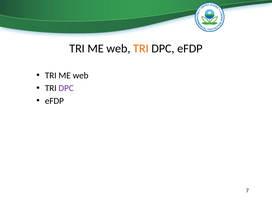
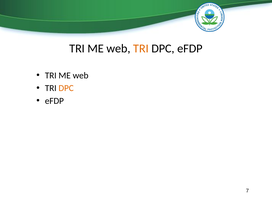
DPC at (66, 88) colour: purple -> orange
